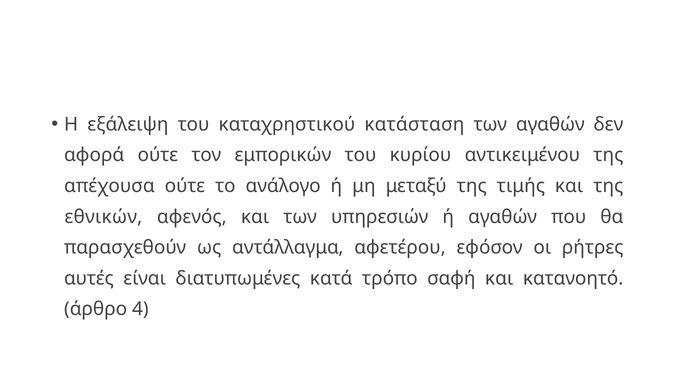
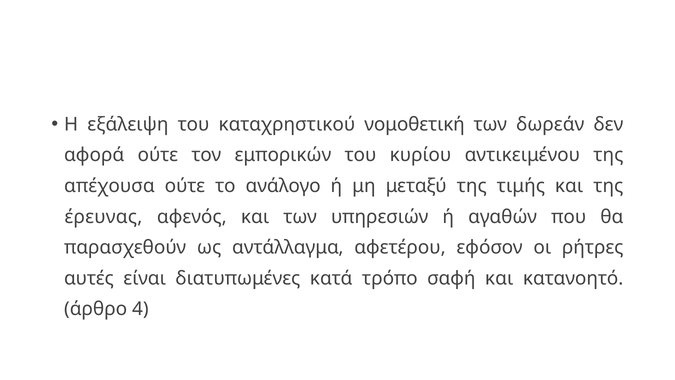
κατάσταση: κατάσταση -> νομοθετική
των αγαθών: αγαθών -> δωρεάν
εθνικών: εθνικών -> έρευνας
